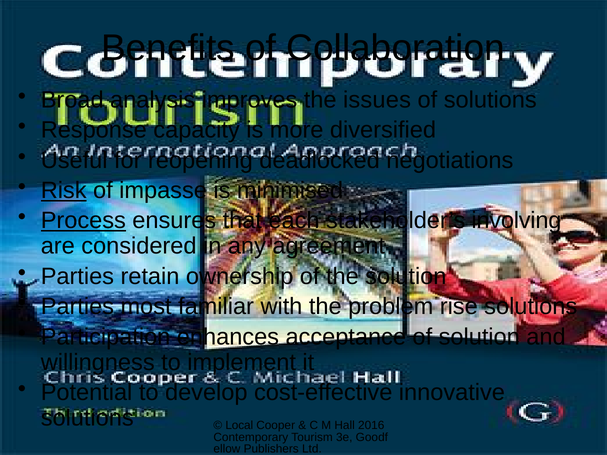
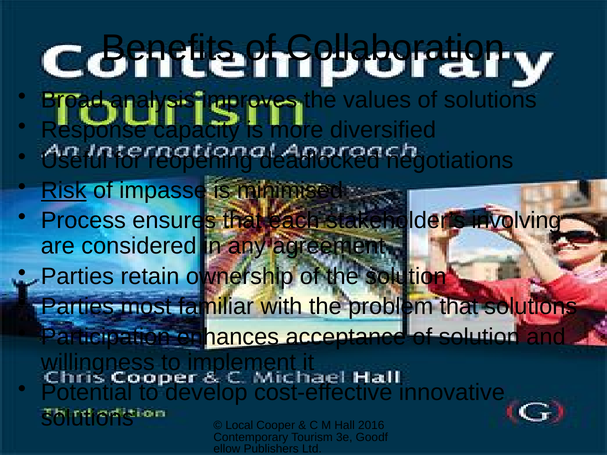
issues: issues -> values
Process underline: present -> none
problem rise: rise -> that
